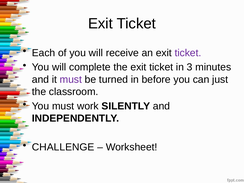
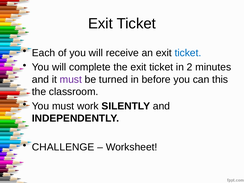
ticket at (188, 53) colour: purple -> blue
3: 3 -> 2
just: just -> this
